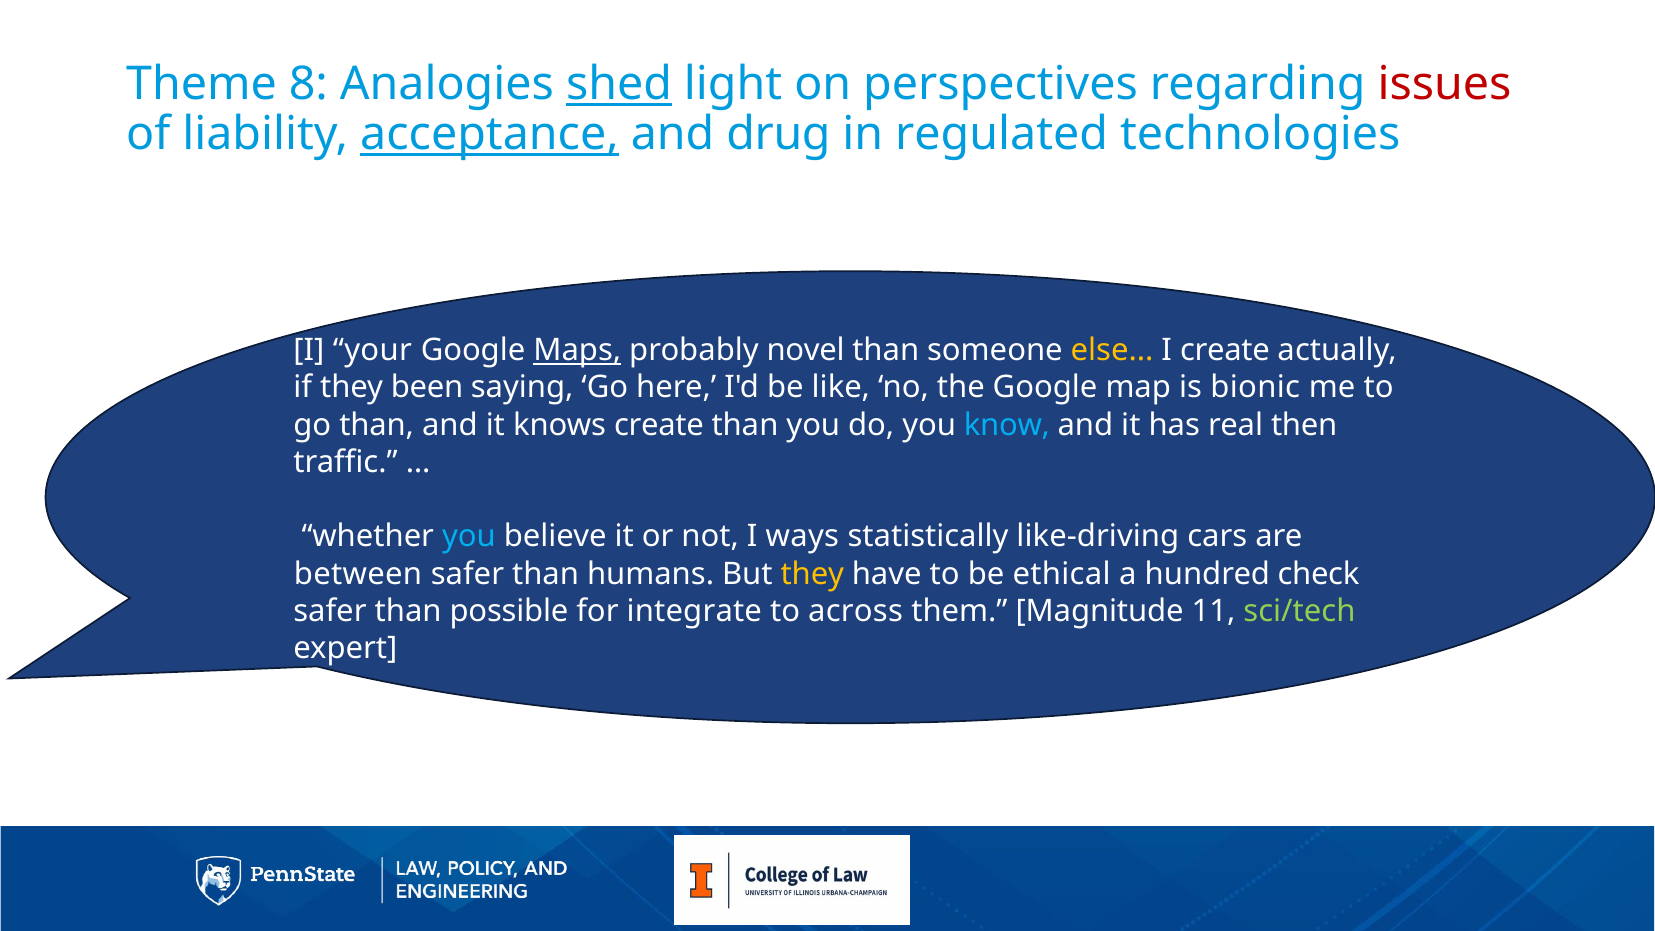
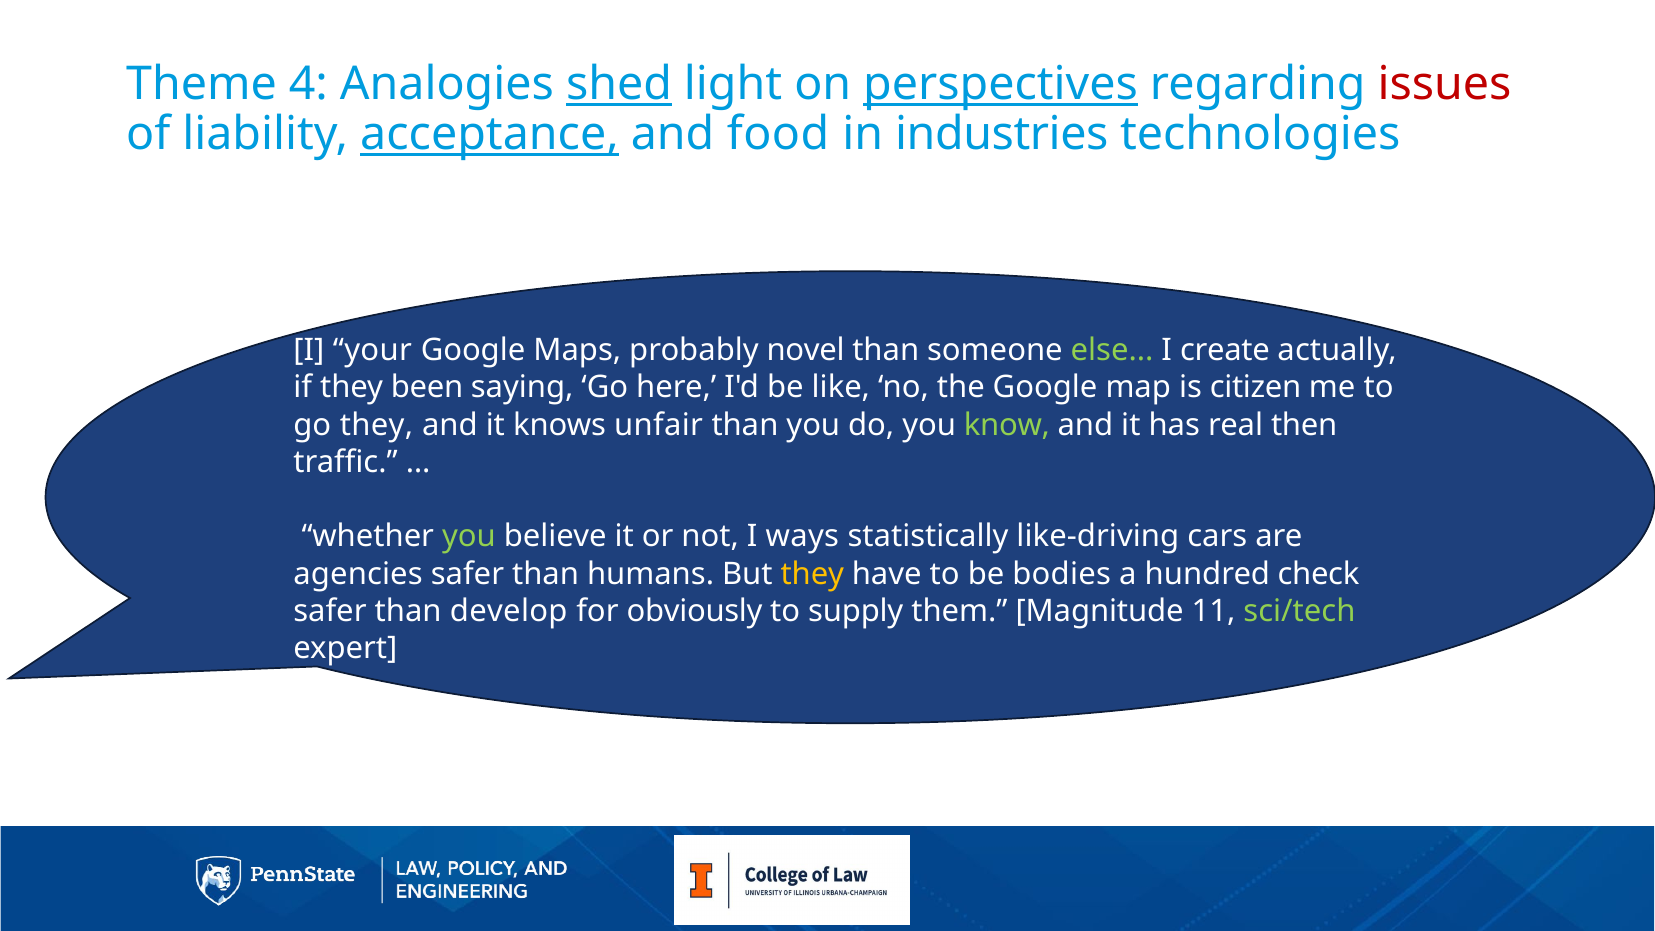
8: 8 -> 4
perspectives underline: none -> present
drug: drug -> food
regulated: regulated -> industries
Maps underline: present -> none
else colour: yellow -> light green
bionic: bionic -> citizen
go than: than -> they
knows create: create -> unfair
know colour: light blue -> light green
you at (469, 537) colour: light blue -> light green
between: between -> agencies
ethical: ethical -> bodies
possible: possible -> develop
integrate: integrate -> obviously
across: across -> supply
